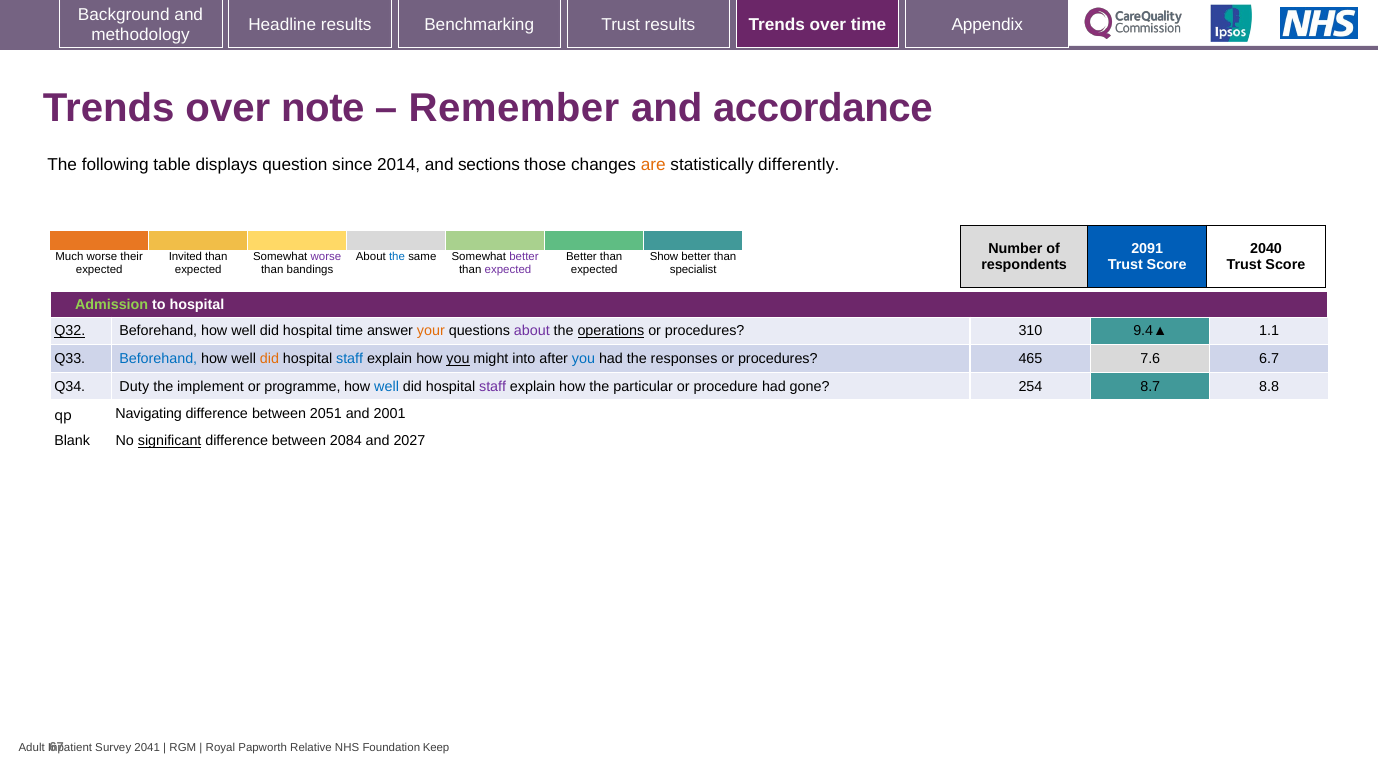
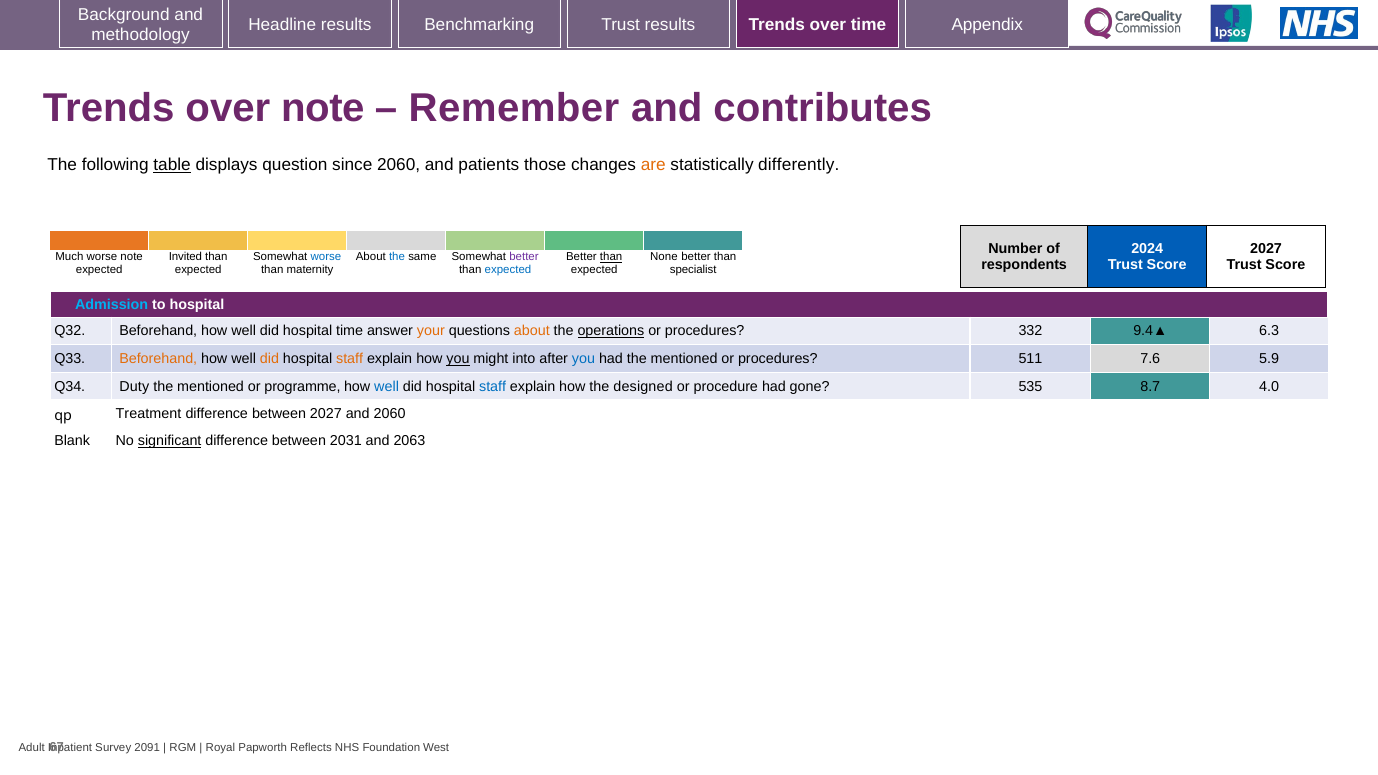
accordance: accordance -> contributes
table underline: none -> present
since 2014: 2014 -> 2060
sections: sections -> patients
2091: 2091 -> 2024
2040 at (1266, 249): 2040 -> 2027
worse their: their -> note
worse at (326, 257) colour: purple -> blue
than at (611, 257) underline: none -> present
Show: Show -> None
bandings: bandings -> maternity
expected at (508, 270) colour: purple -> blue
Admission colour: light green -> light blue
Q32 underline: present -> none
about at (532, 331) colour: purple -> orange
310: 310 -> 332
1.1: 1.1 -> 6.3
Beforehand at (158, 359) colour: blue -> orange
staff at (350, 359) colour: blue -> orange
had the responses: responses -> mentioned
465: 465 -> 511
6.7: 6.7 -> 5.9
implement at (211, 386): implement -> mentioned
staff at (493, 386) colour: purple -> blue
particular: particular -> designed
254: 254 -> 535
8.8: 8.8 -> 4.0
Navigating: Navigating -> Treatment
between 2051: 2051 -> 2027
and 2001: 2001 -> 2060
2084: 2084 -> 2031
2027: 2027 -> 2063
2041: 2041 -> 2091
Relative: Relative -> Reflects
Keep: Keep -> West
